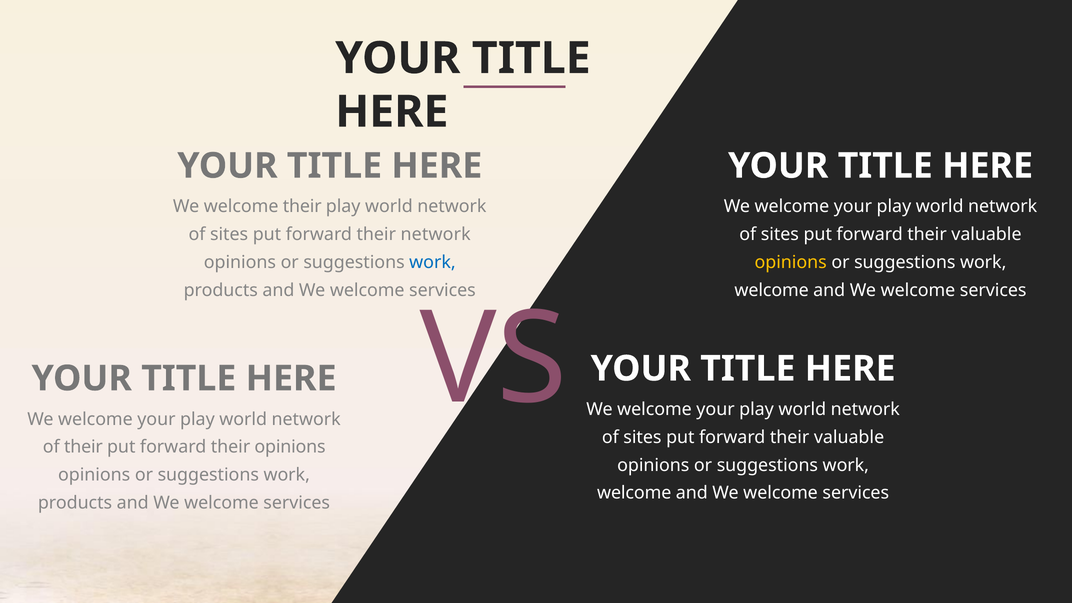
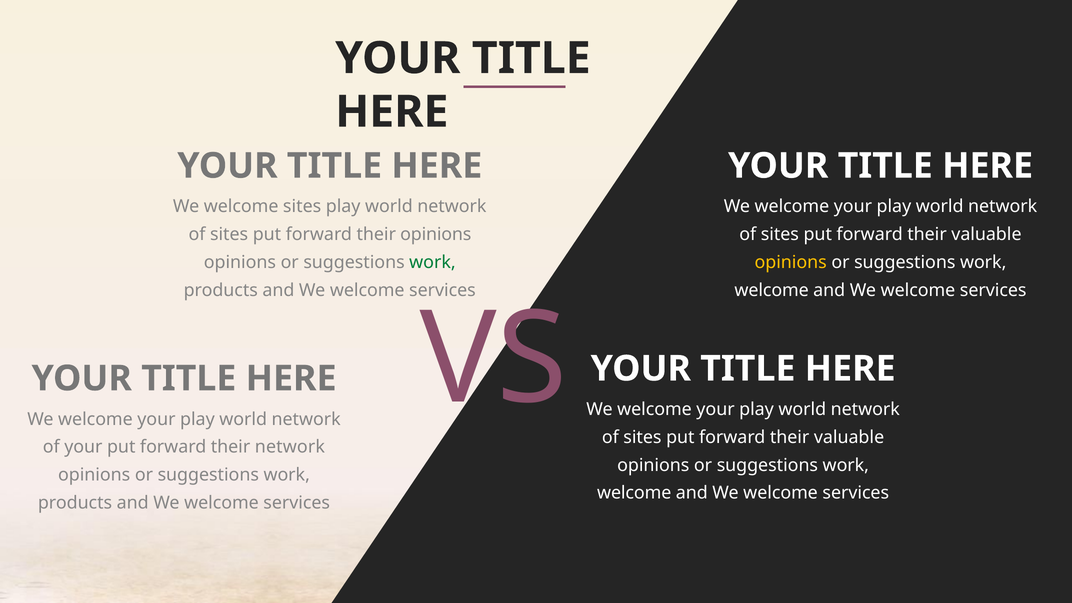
welcome their: their -> sites
their network: network -> opinions
work at (432, 262) colour: blue -> green
of their: their -> your
their opinions: opinions -> network
